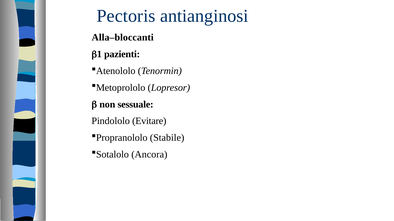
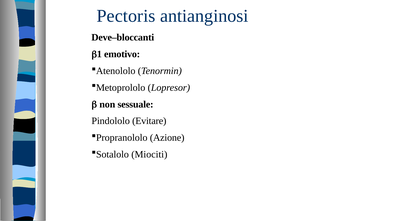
Alla–bloccanti: Alla–bloccanti -> Deve–bloccanti
pazienti: pazienti -> emotivo
Stabile: Stabile -> Azione
Ancora: Ancora -> Miociti
